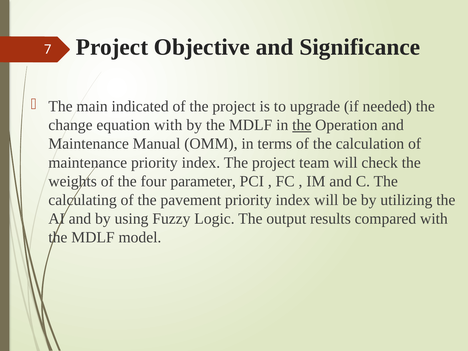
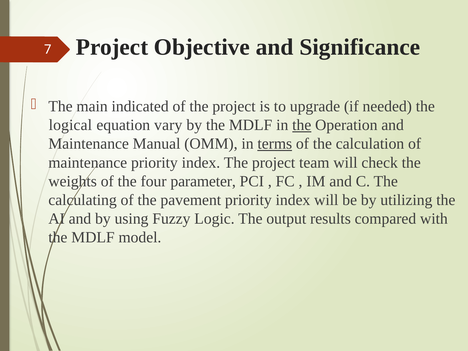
change: change -> logical
equation with: with -> vary
terms underline: none -> present
